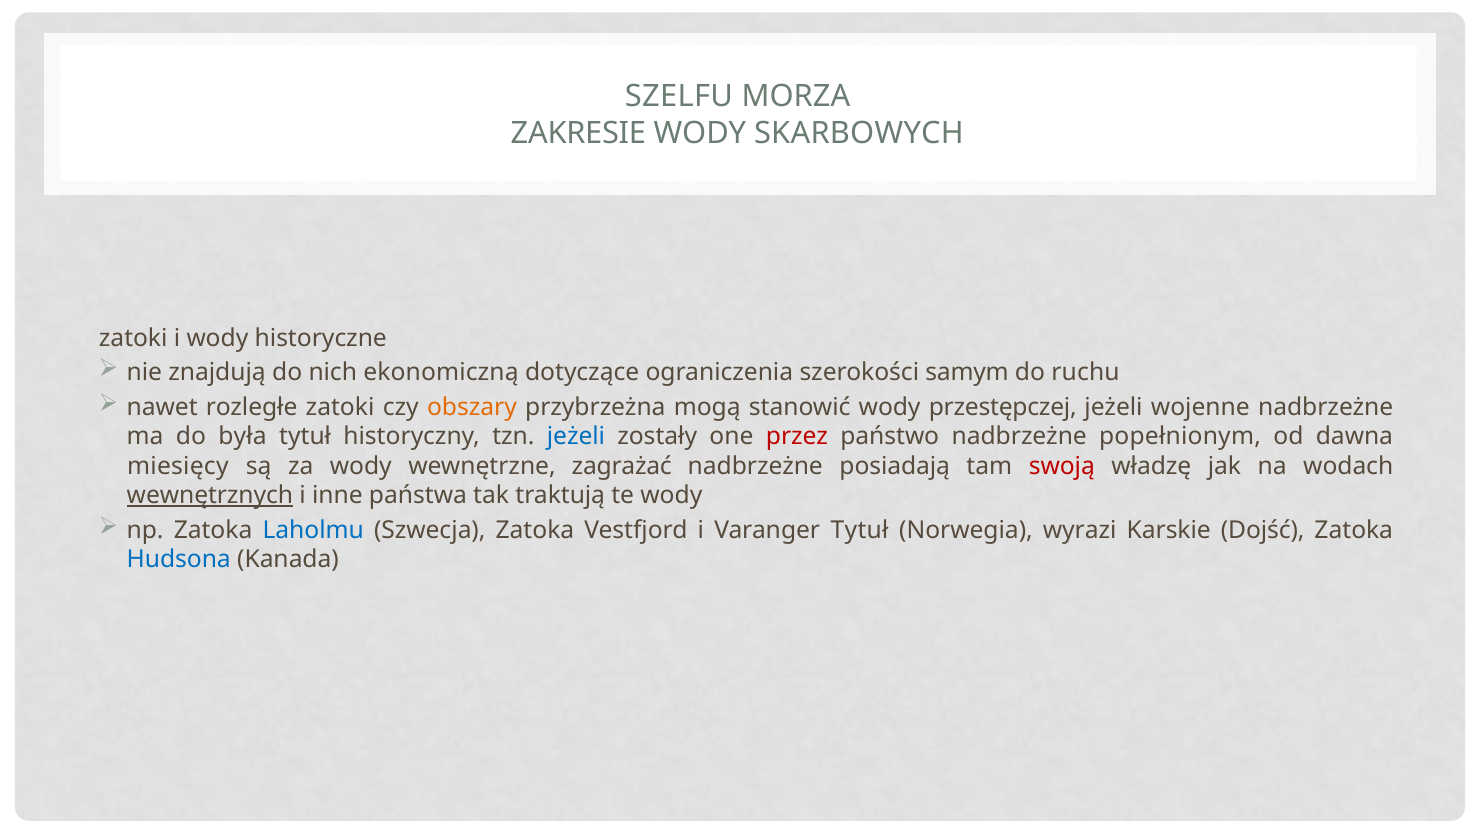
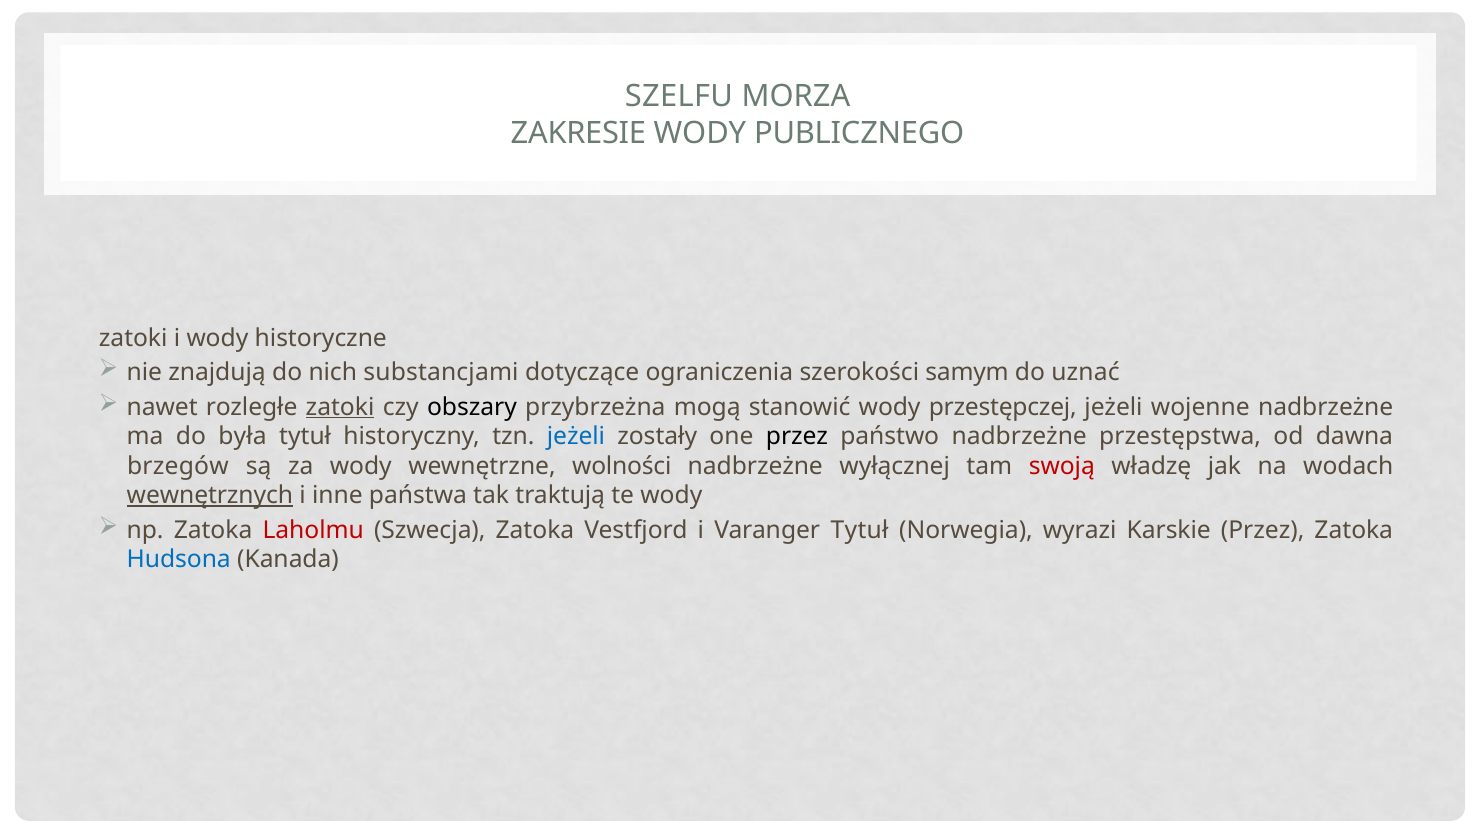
SKARBOWYCH: SKARBOWYCH -> PUBLICZNEGO
ekonomiczną: ekonomiczną -> substancjami
ruchu: ruchu -> uznać
zatoki at (340, 407) underline: none -> present
obszary colour: orange -> black
przez at (797, 437) colour: red -> black
popełnionym: popełnionym -> przestępstwa
miesięcy: miesięcy -> brzegów
zagrażać: zagrażać -> wolności
posiadają: posiadają -> wyłącznej
Laholmu colour: blue -> red
Karskie Dojść: Dojść -> Przez
